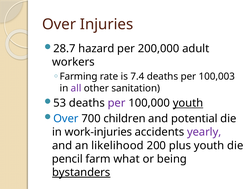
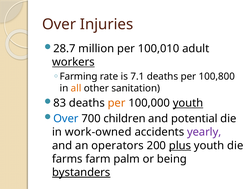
hazard: hazard -> million
200,000: 200,000 -> 100,010
workers underline: none -> present
7.4: 7.4 -> 7.1
100,003: 100,003 -> 100,800
all colour: purple -> orange
53: 53 -> 83
per at (117, 103) colour: purple -> orange
work-injuries: work-injuries -> work-owned
likelihood: likelihood -> operators
plus underline: none -> present
pencil: pencil -> farms
what: what -> palm
